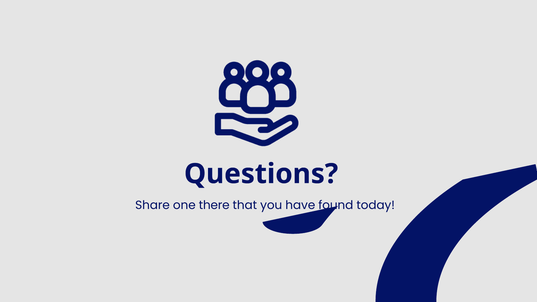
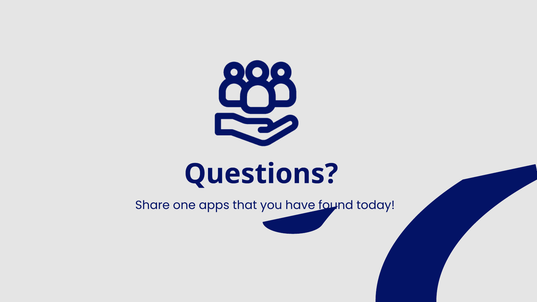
there: there -> apps
